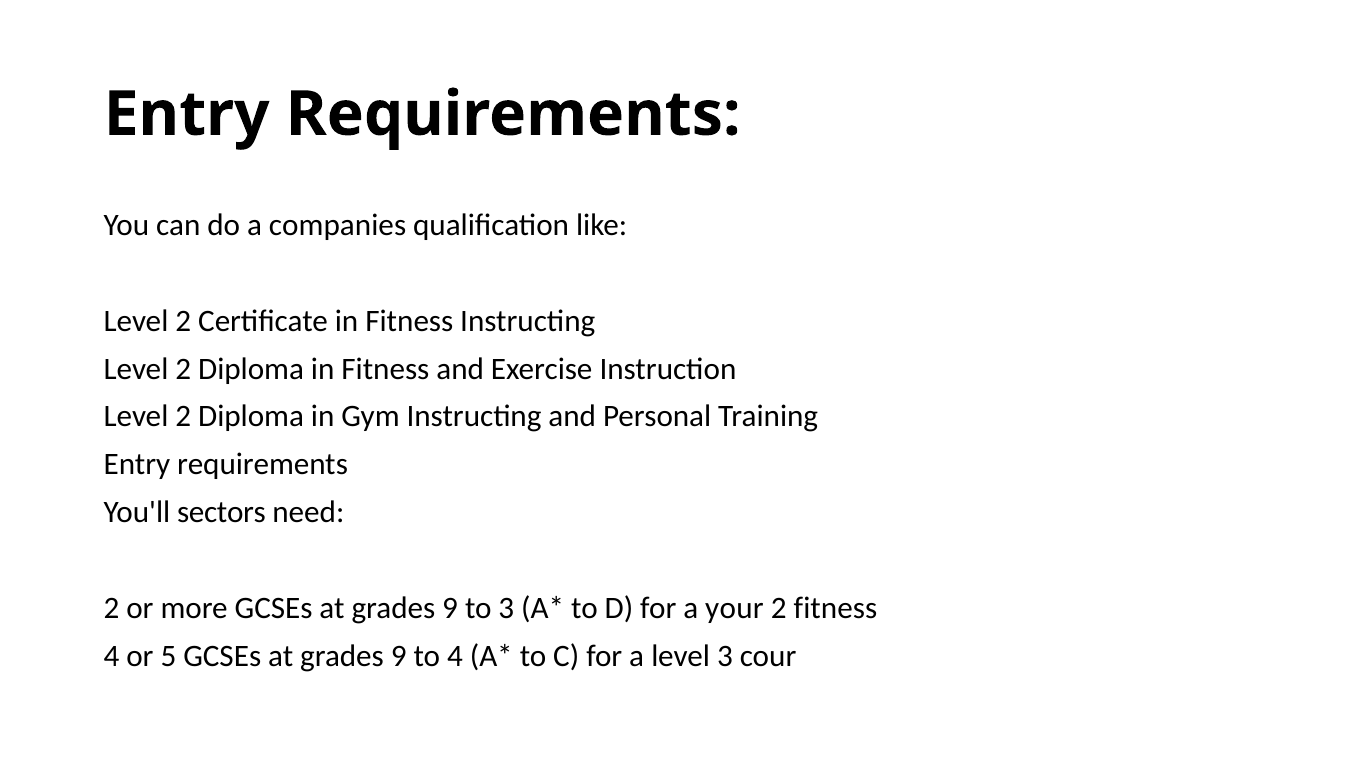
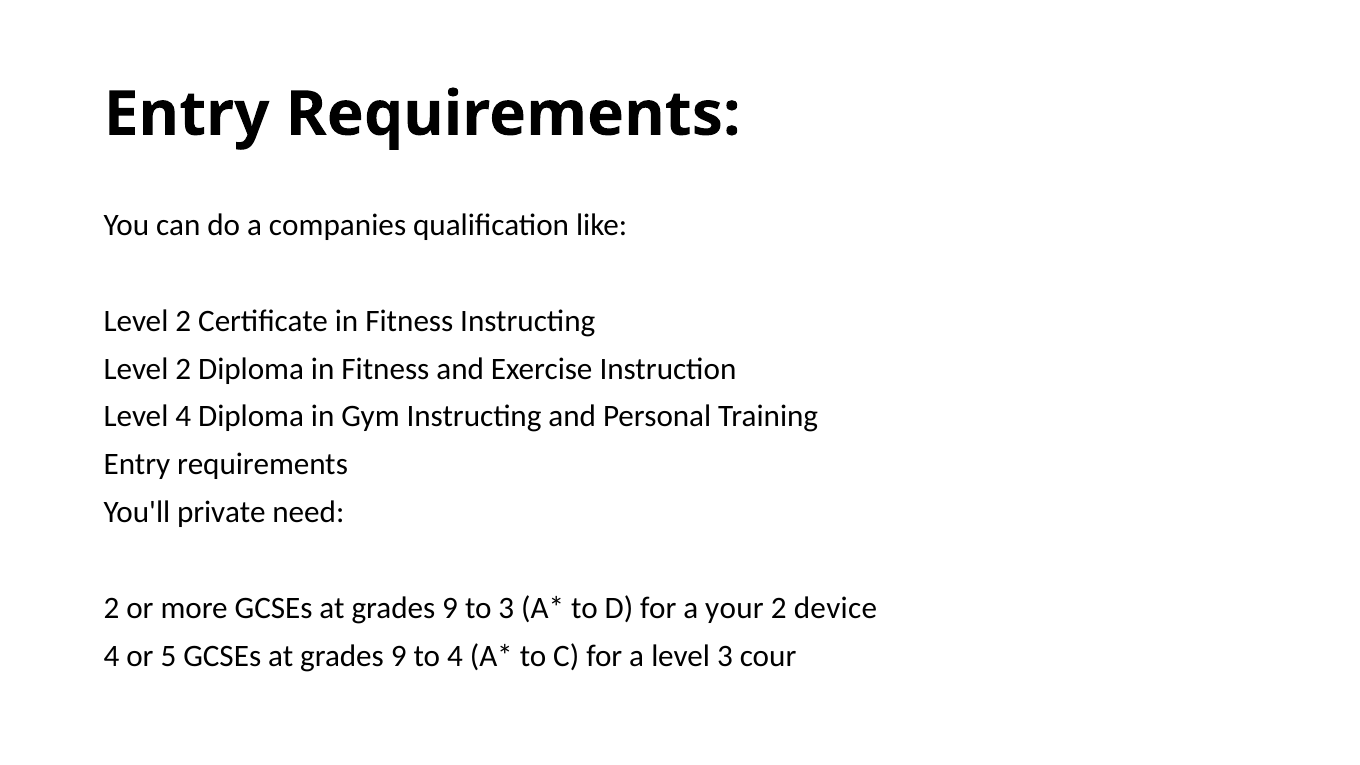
2 at (183, 417): 2 -> 4
sectors: sectors -> private
2 fitness: fitness -> device
